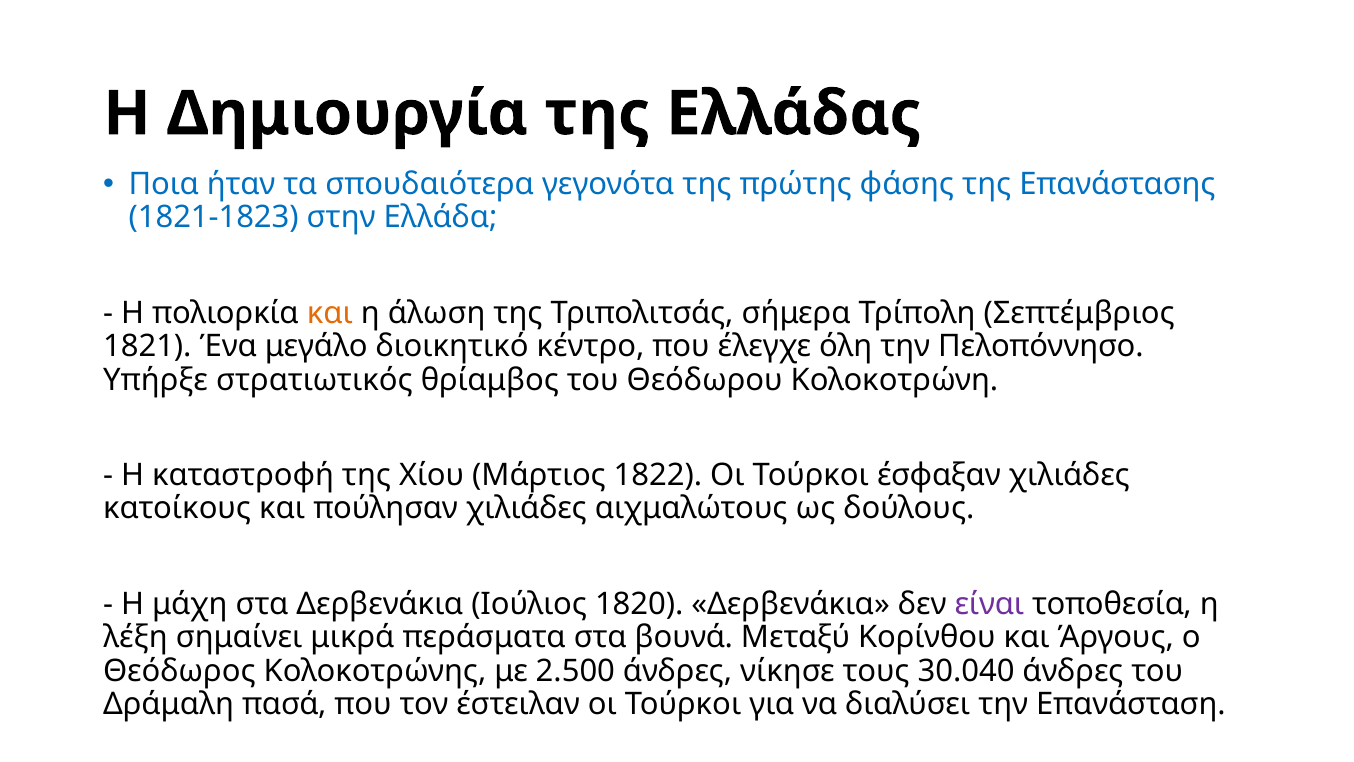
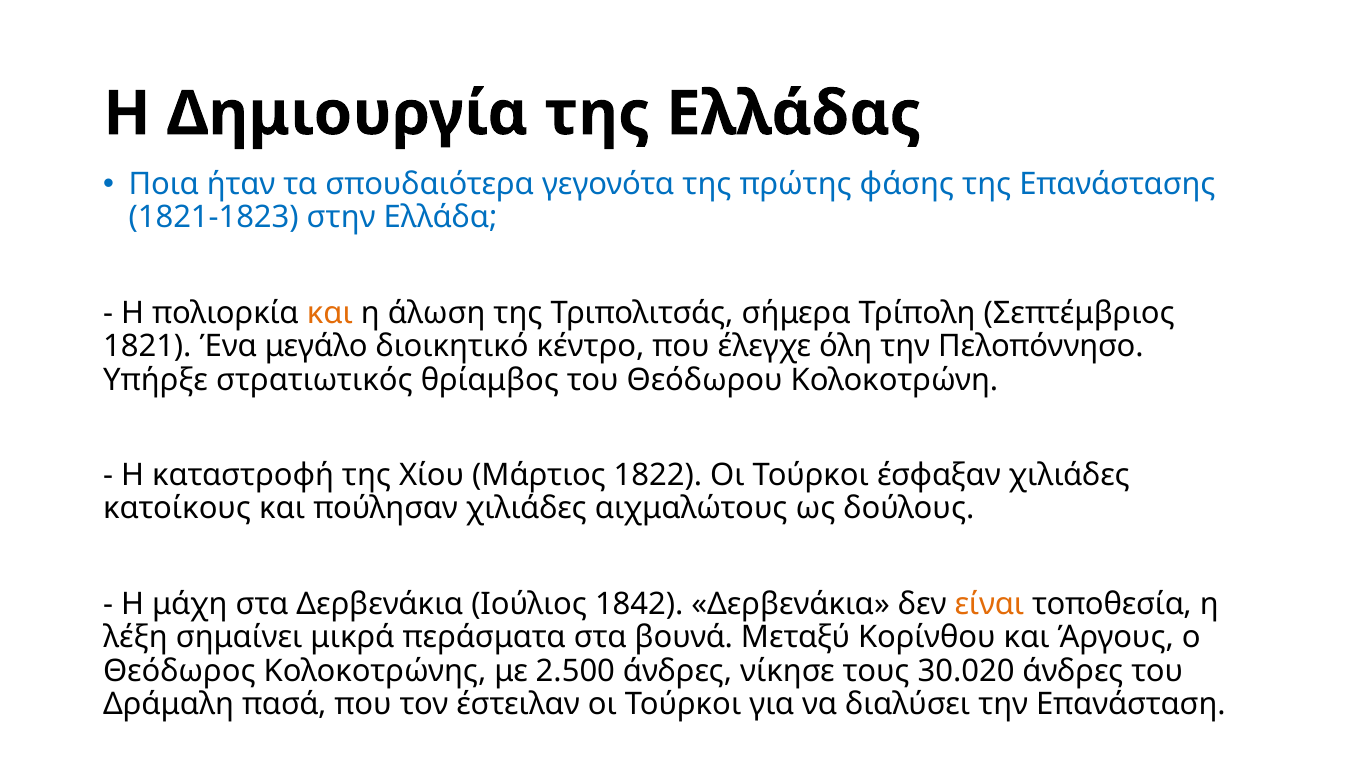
1820: 1820 -> 1842
είναι colour: purple -> orange
30.040: 30.040 -> 30.020
